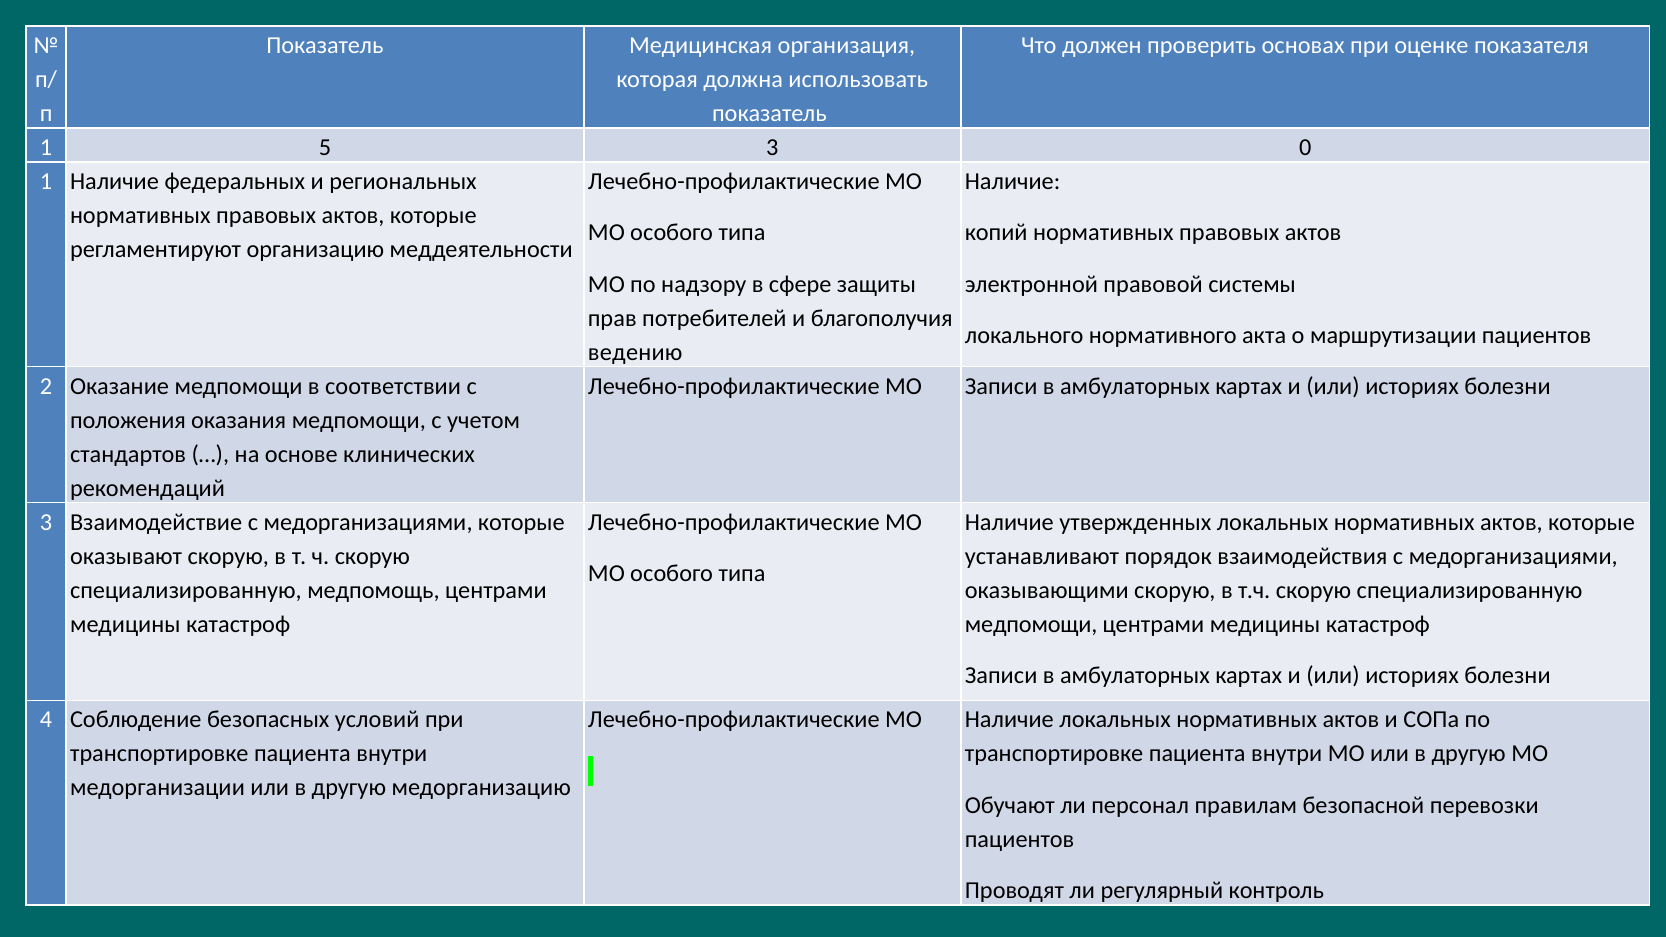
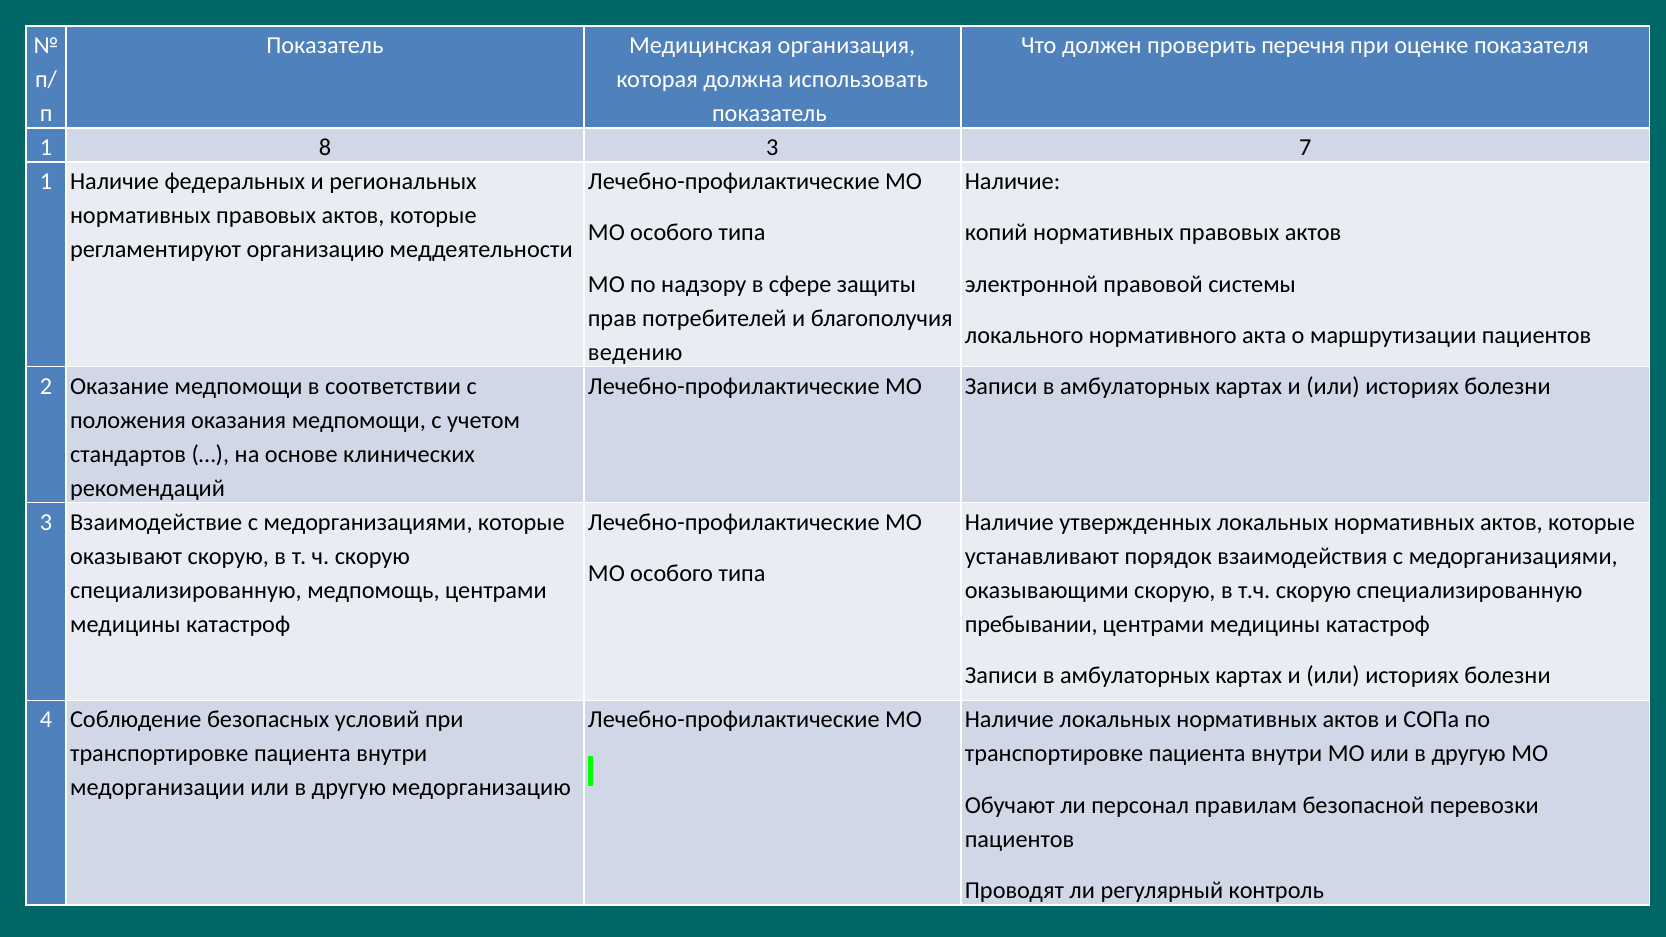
основах: основах -> перечня
5: 5 -> 8
0: 0 -> 7
медпомощи at (1031, 624): медпомощи -> пребывании
